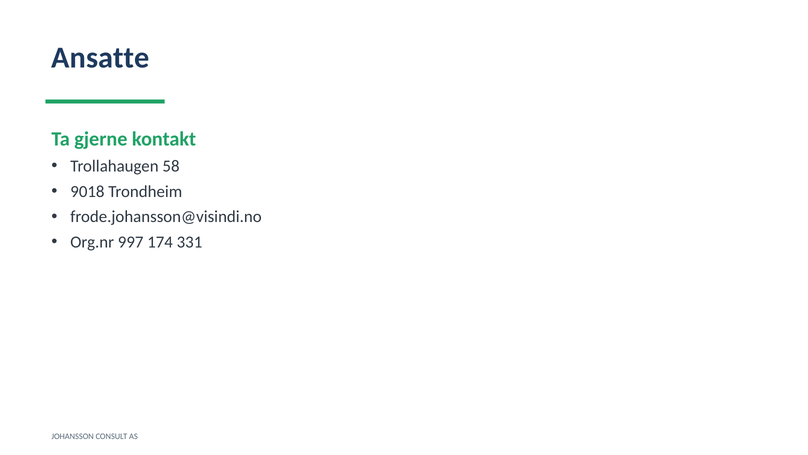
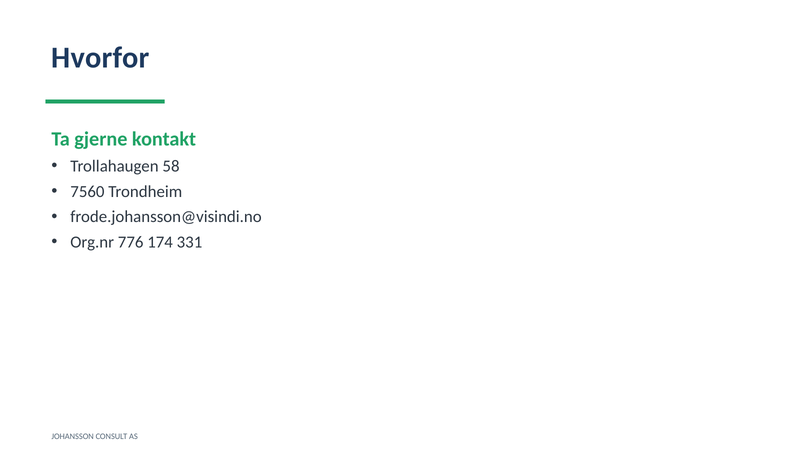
Ansatte: Ansatte -> Hvorfor
9018: 9018 -> 7560
997: 997 -> 776
